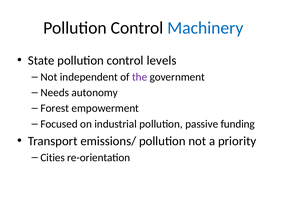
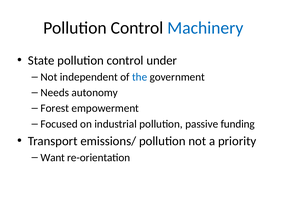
levels: levels -> under
the colour: purple -> blue
Cities: Cities -> Want
